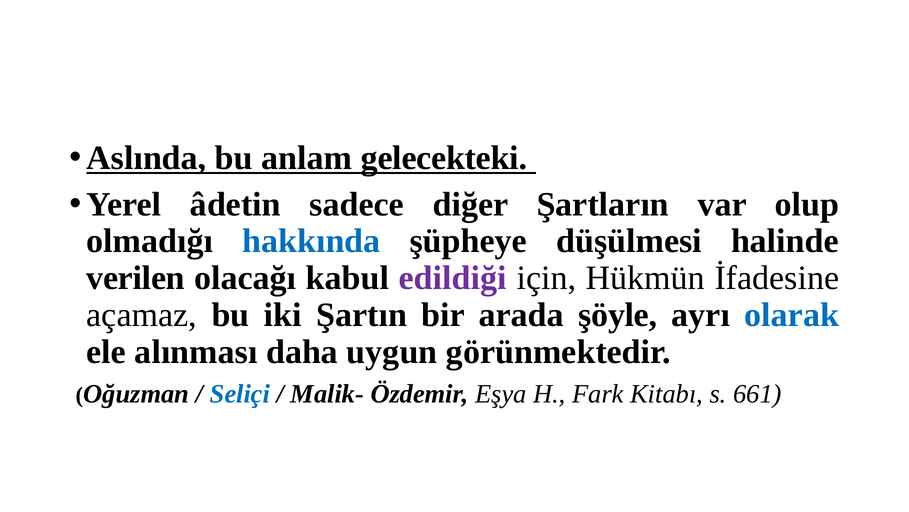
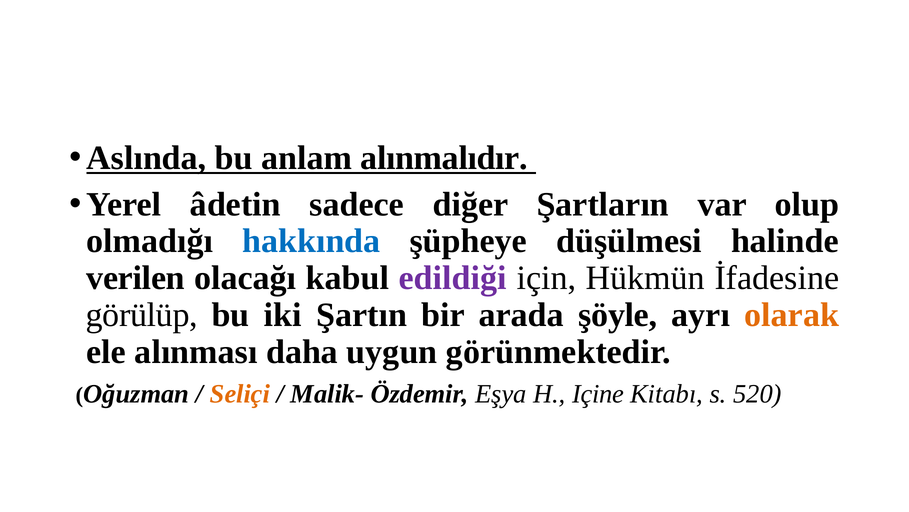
gelecekteki: gelecekteki -> alınmalıdır
açamaz: açamaz -> görülüp
olarak colour: blue -> orange
Seliçi colour: blue -> orange
Fark: Fark -> Içine
661: 661 -> 520
